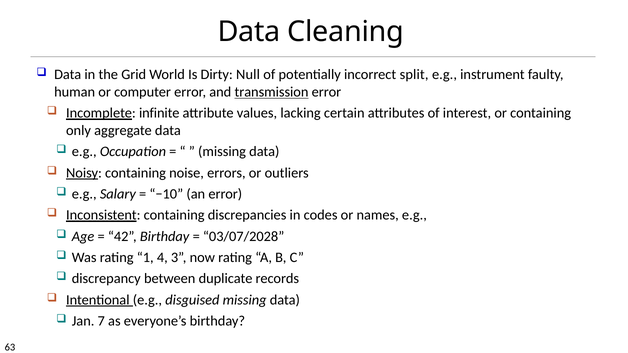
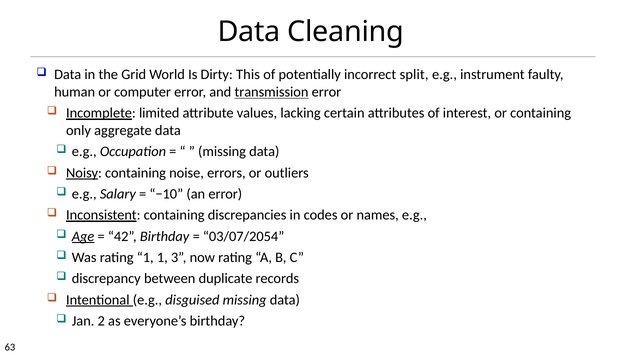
Null: Null -> This
infinite: infinite -> limited
Age underline: none -> present
03/07/2028: 03/07/2028 -> 03/07/2054
1 4: 4 -> 1
7: 7 -> 2
